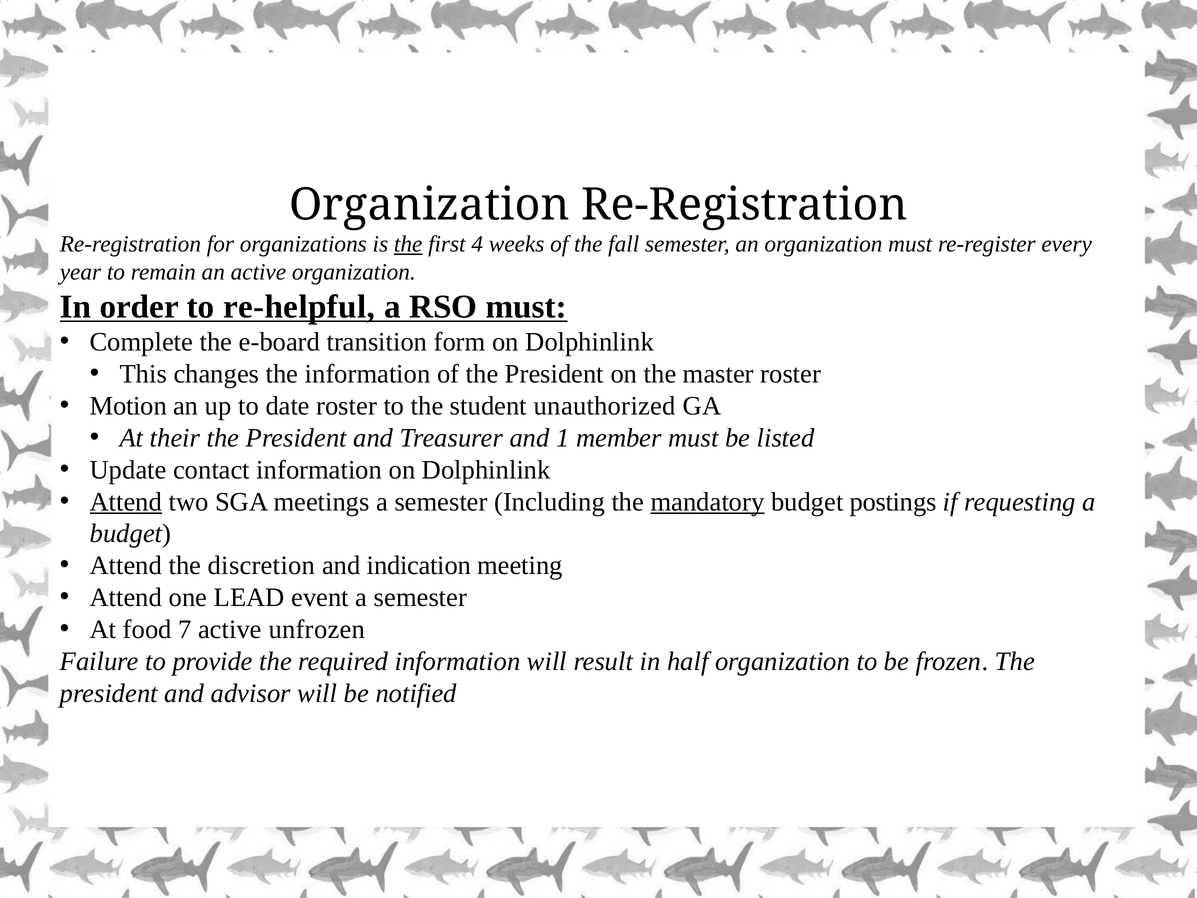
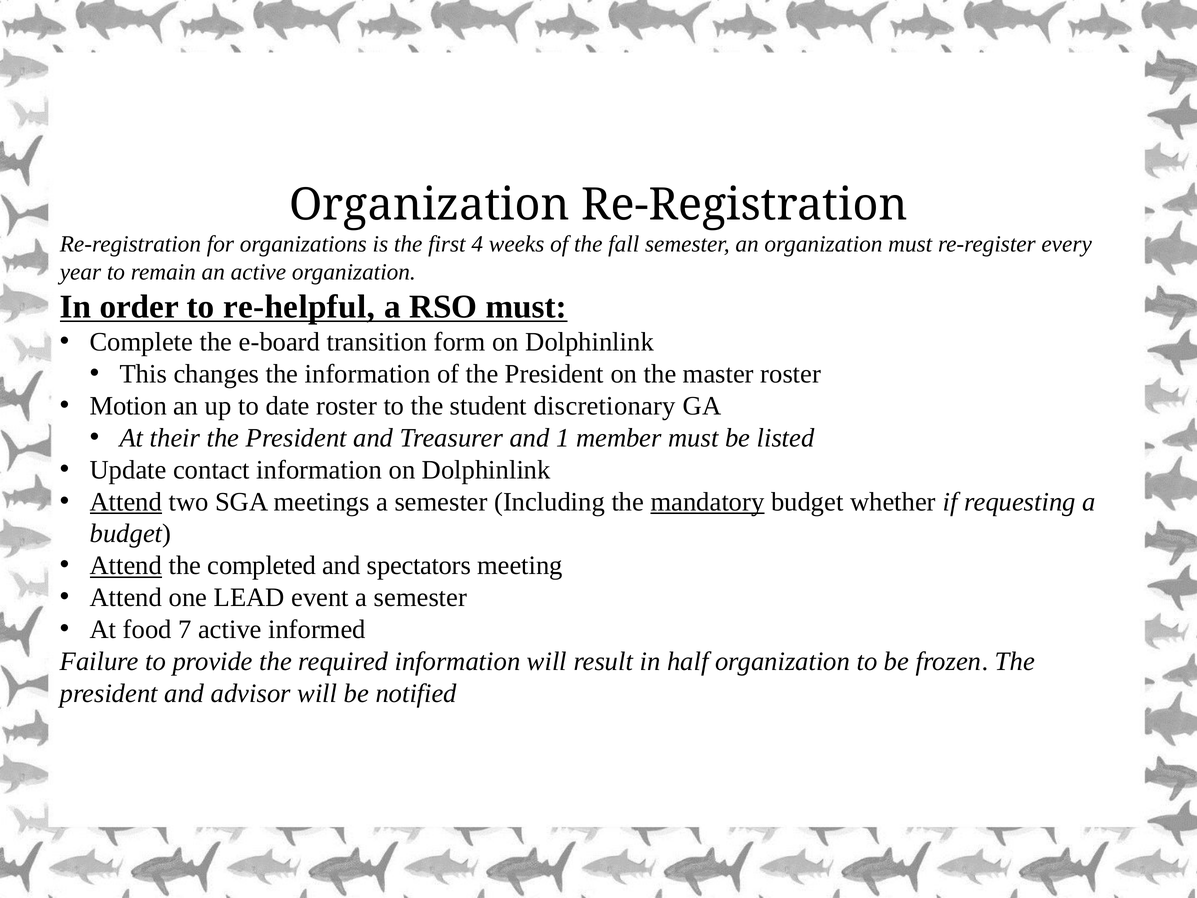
the at (408, 244) underline: present -> none
unauthorized: unauthorized -> discretionary
postings: postings -> whether
Attend at (126, 565) underline: none -> present
discretion: discretion -> completed
indication: indication -> spectators
unfrozen: unfrozen -> informed
